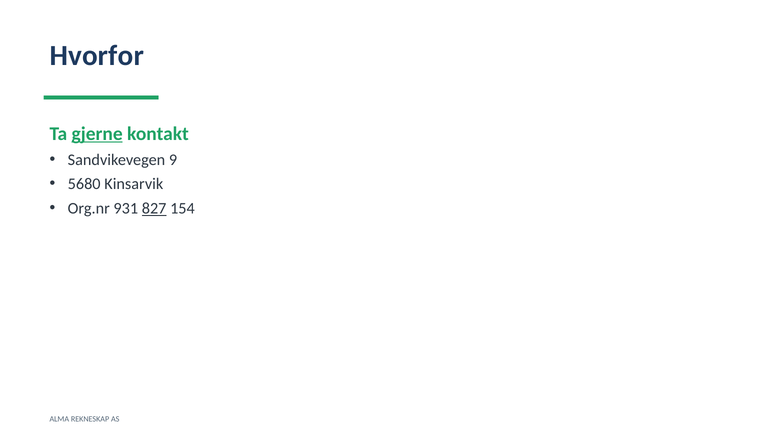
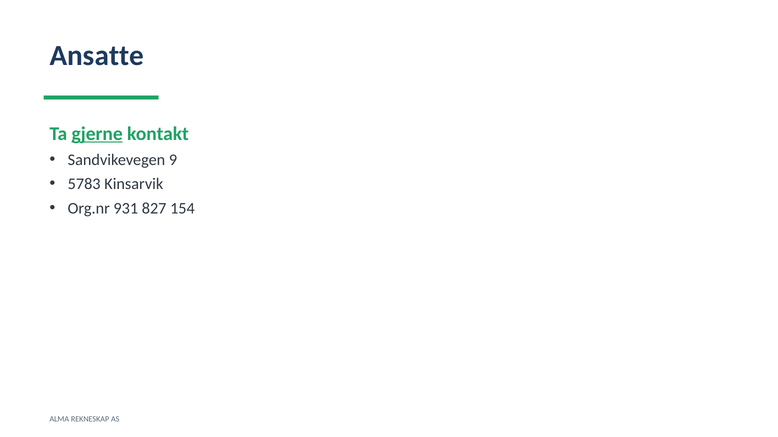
Hvorfor: Hvorfor -> Ansatte
5680: 5680 -> 5783
827 underline: present -> none
